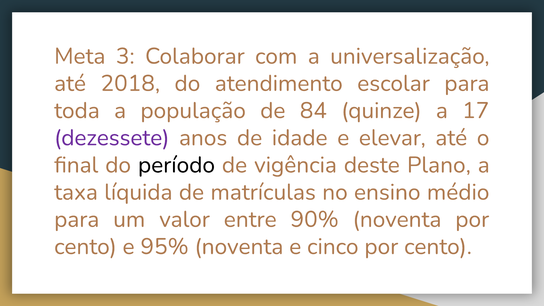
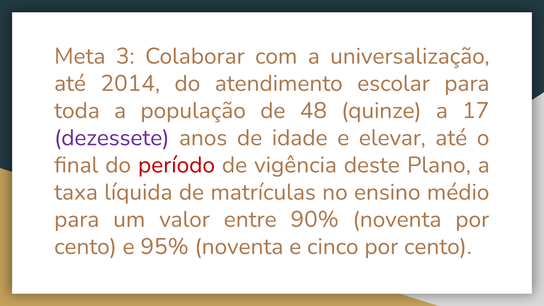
2018: 2018 -> 2014
84: 84 -> 48
período colour: black -> red
